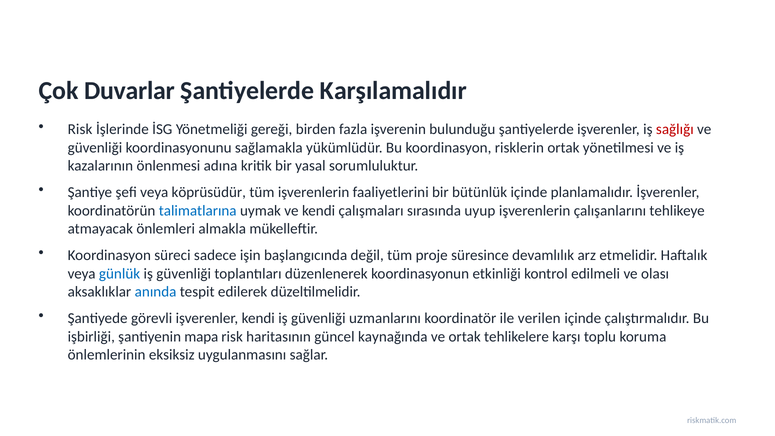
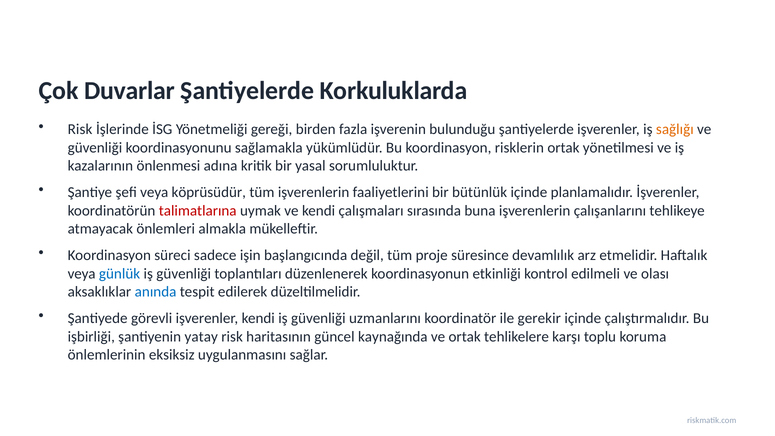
Karşılamalıdır: Karşılamalıdır -> Korkuluklarda
sağlığı colour: red -> orange
talimatlarına colour: blue -> red
uyup: uyup -> buna
verilen: verilen -> gerekir
mapa: mapa -> yatay
